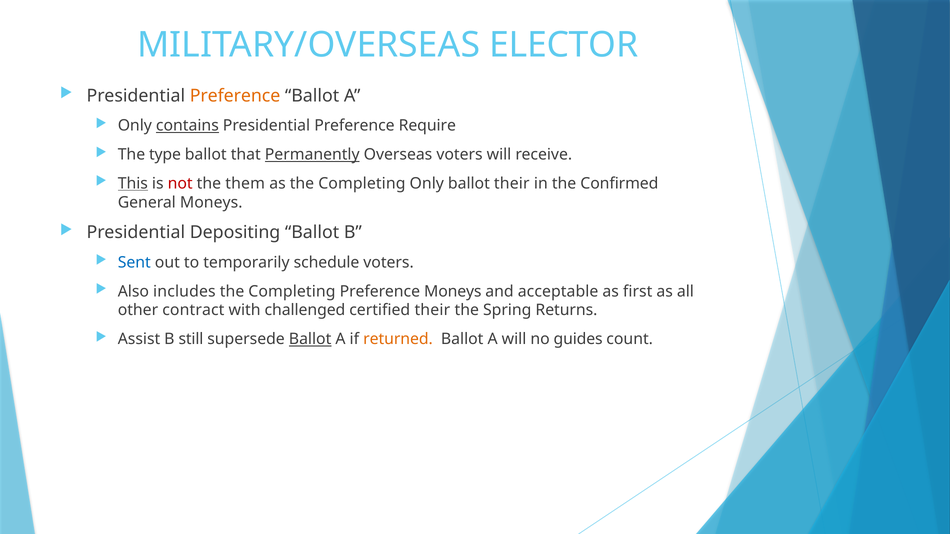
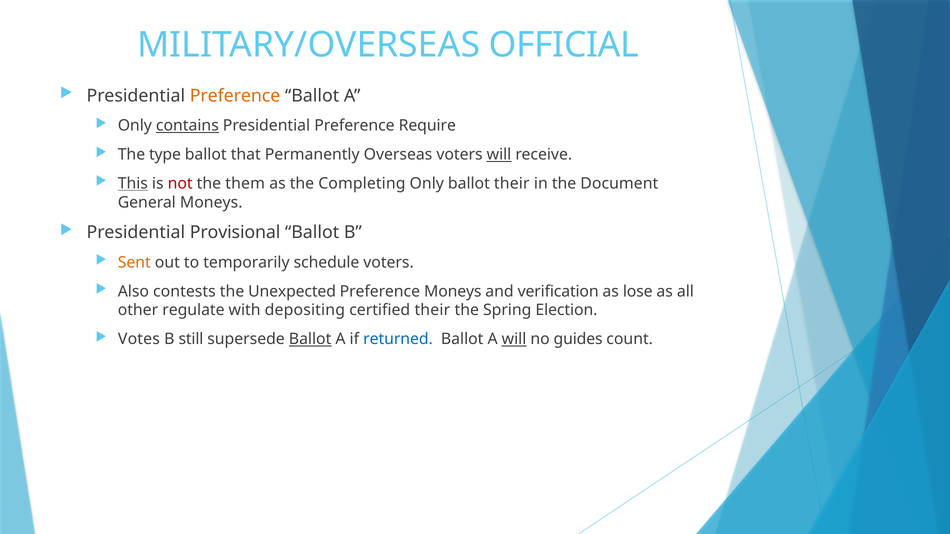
ELECTOR: ELECTOR -> OFFICIAL
Permanently underline: present -> none
will at (499, 155) underline: none -> present
Confirmed: Confirmed -> Document
Depositing: Depositing -> Provisional
Sent colour: blue -> orange
includes: includes -> contests
Completing at (292, 292): Completing -> Unexpected
acceptable: acceptable -> verification
first: first -> lose
contract: contract -> regulate
challenged: challenged -> depositing
Returns: Returns -> Election
Assist: Assist -> Votes
returned colour: orange -> blue
will at (514, 339) underline: none -> present
